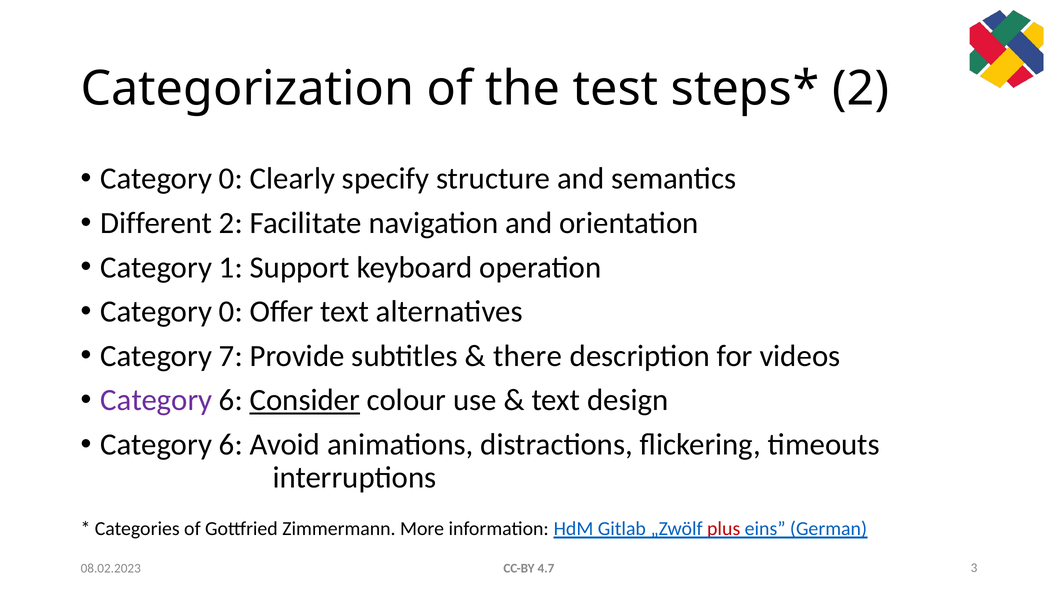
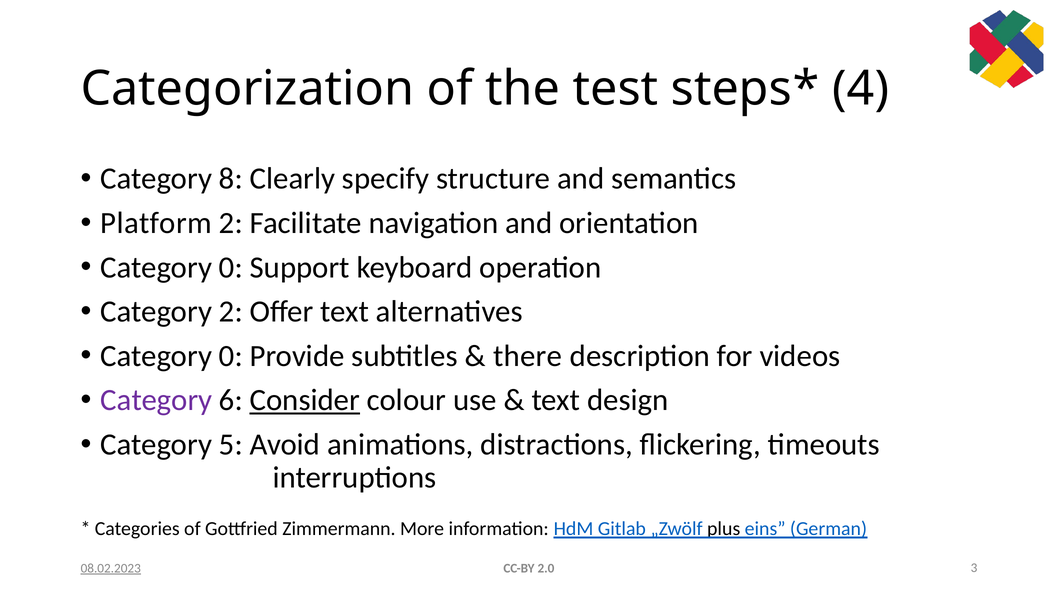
2 at (861, 89): 2 -> 4
0 at (231, 179): 0 -> 8
Different: Different -> Platform
1 at (231, 267): 1 -> 0
0 at (231, 312): 0 -> 2
7 at (231, 356): 7 -> 0
6 at (231, 445): 6 -> 5
plus colour: red -> black
08.02.2023 underline: none -> present
4.7: 4.7 -> 2.0
